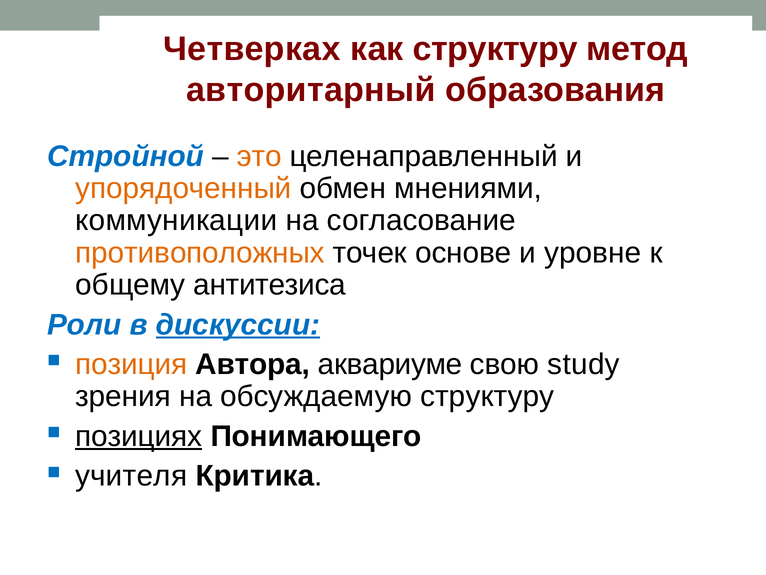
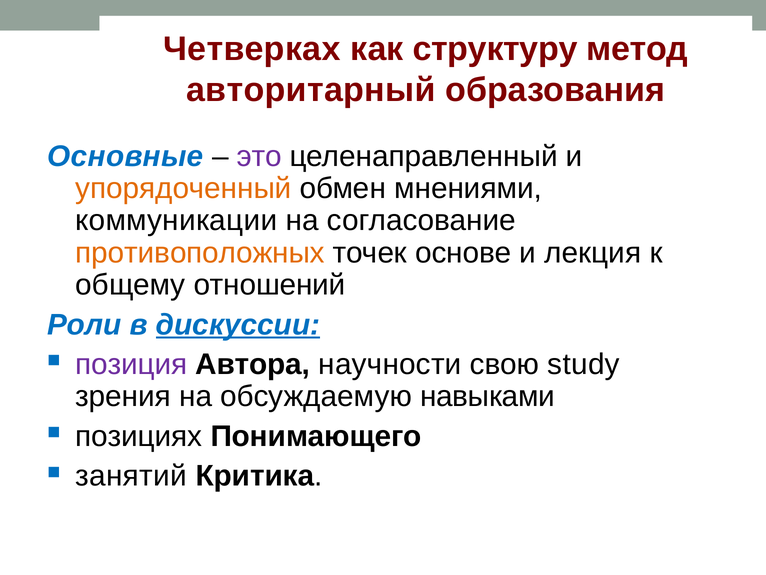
Стройной: Стройной -> Основные
это colour: orange -> purple
уровне: уровне -> лекция
антитезиса: антитезиса -> отношений
позиция colour: orange -> purple
аквариуме: аквариуме -> научности
обсуждаемую структуру: структуру -> навыками
позициях underline: present -> none
учителя: учителя -> занятий
